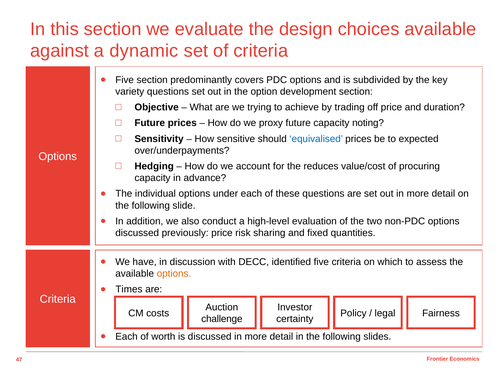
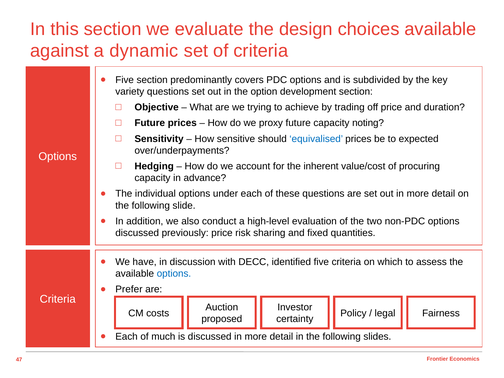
reduces: reduces -> inherent
options at (174, 274) colour: orange -> blue
Times: Times -> Prefer
challenge: challenge -> proposed
worth: worth -> much
